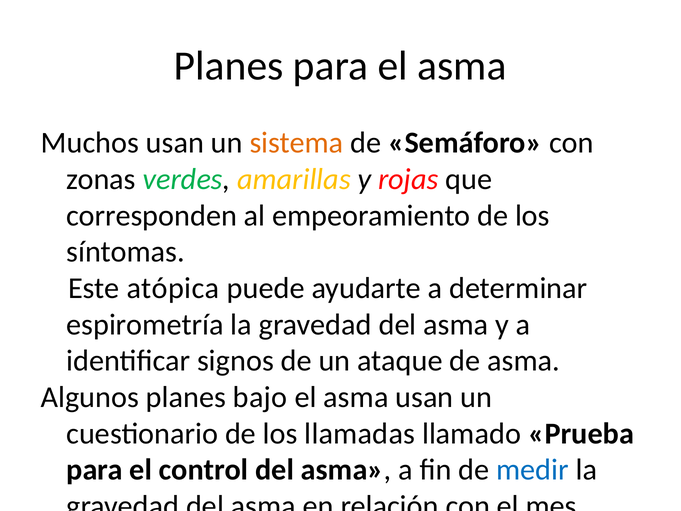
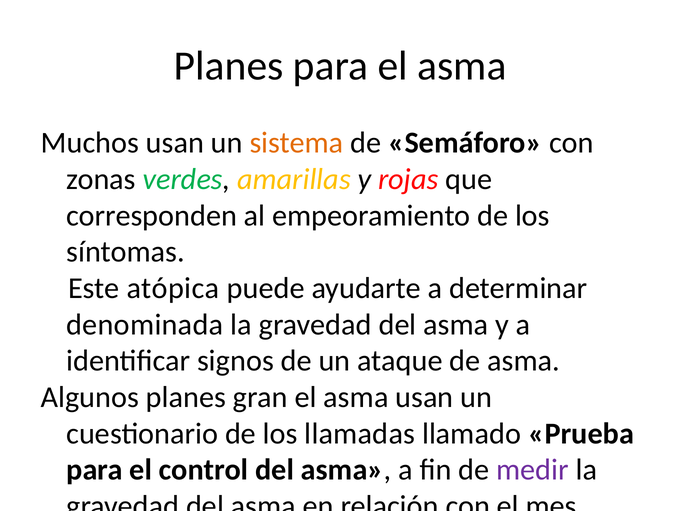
espirometría: espirometría -> denominada
bajo: bajo -> gran
medir colour: blue -> purple
